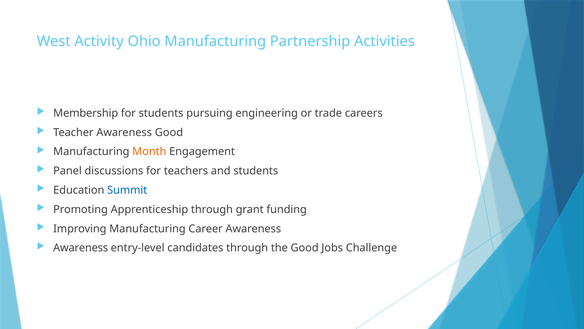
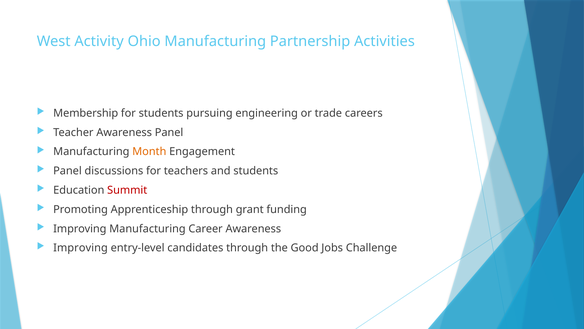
Awareness Good: Good -> Panel
Summit colour: blue -> red
Awareness at (81, 248): Awareness -> Improving
